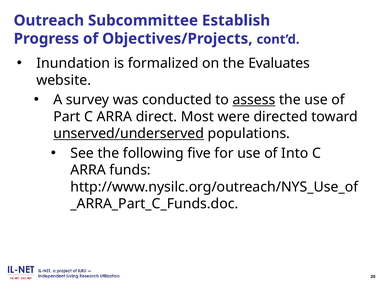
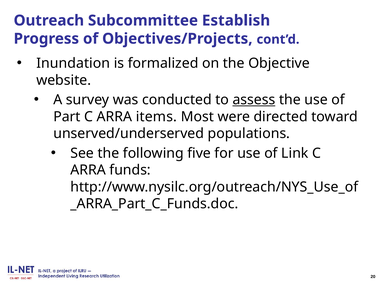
Evaluates: Evaluates -> Objective
direct: direct -> items
unserved/underserved underline: present -> none
Into: Into -> Link
